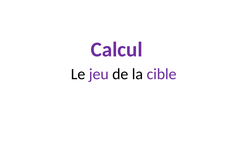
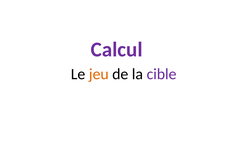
jeu colour: purple -> orange
